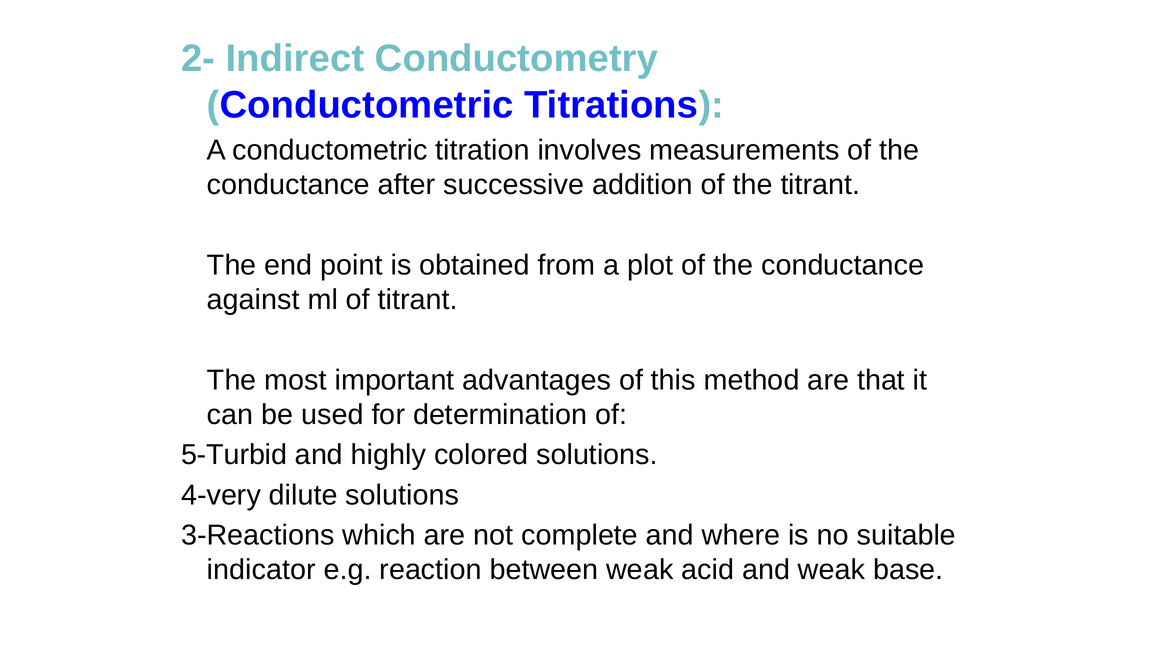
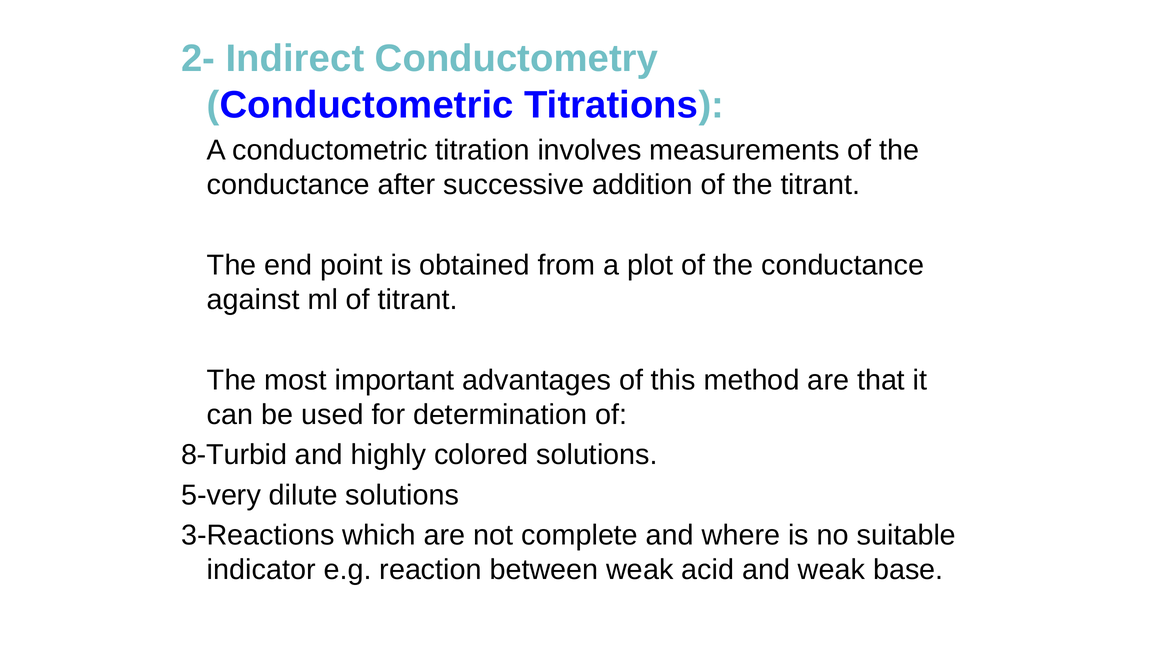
5-Turbid: 5-Turbid -> 8-Turbid
4-very: 4-very -> 5-very
